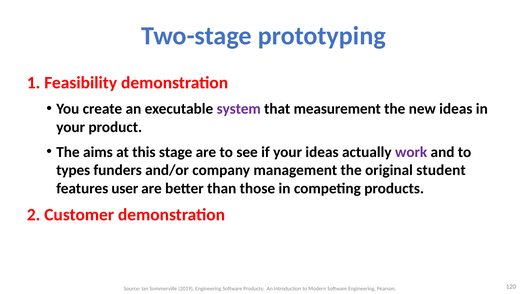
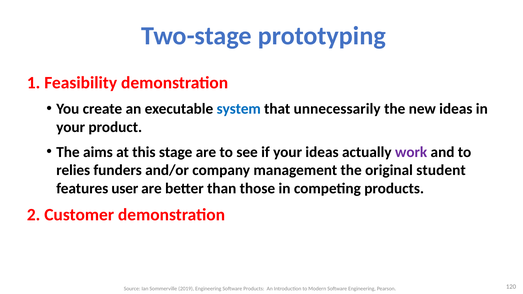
system colour: purple -> blue
measurement: measurement -> unnecessarily
types: types -> relies
